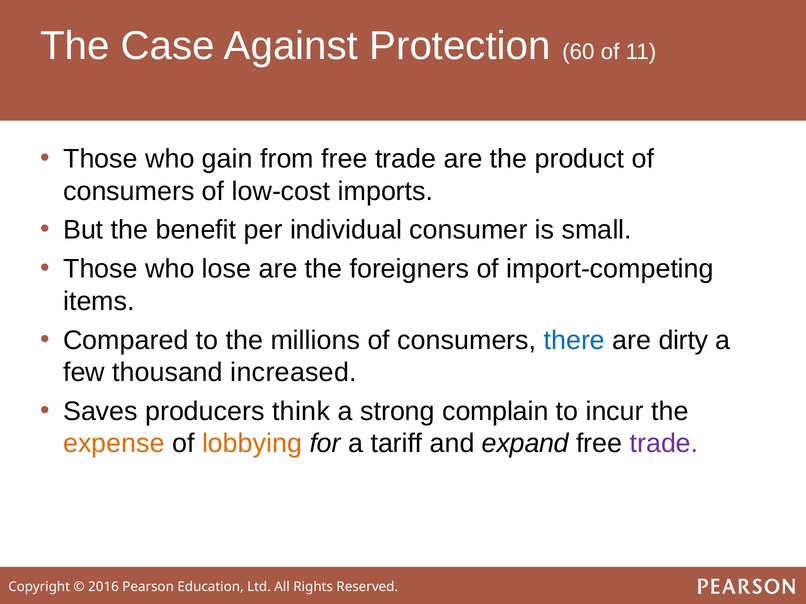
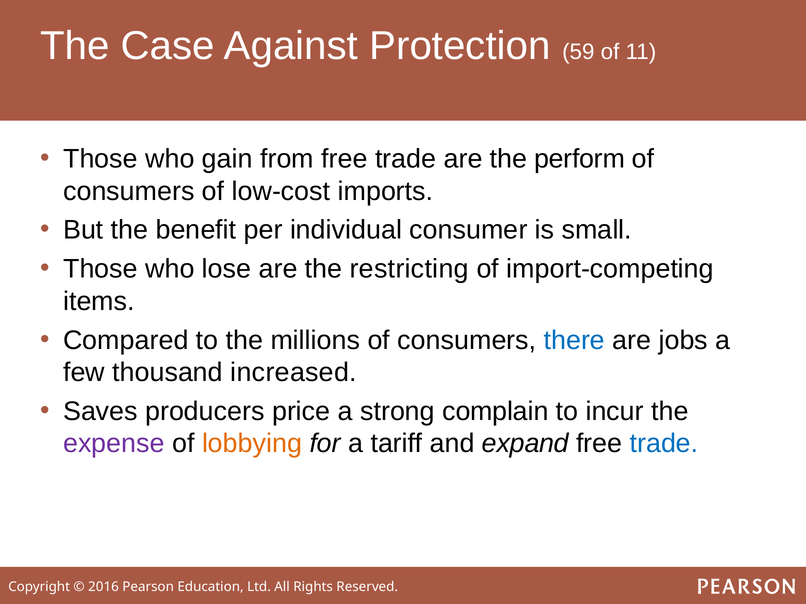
60: 60 -> 59
product: product -> perform
foreigners: foreigners -> restricting
dirty: dirty -> jobs
think: think -> price
expense colour: orange -> purple
trade at (664, 444) colour: purple -> blue
